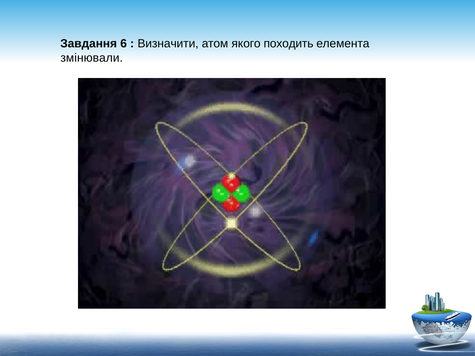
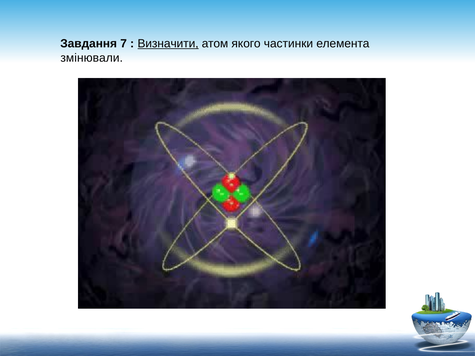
6: 6 -> 7
Визначити underline: none -> present
походить: походить -> частинки
